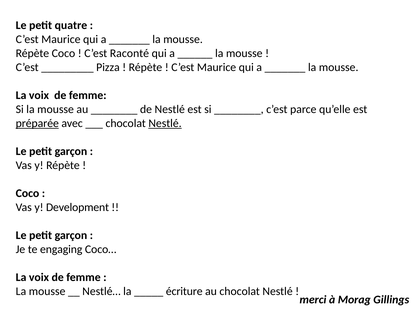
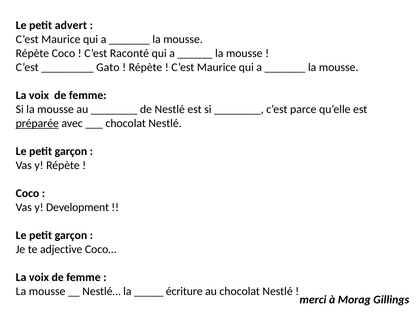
quatre: quatre -> advert
Pizza: Pizza -> Gato
Nestlé at (165, 123) underline: present -> none
engaging: engaging -> adjective
